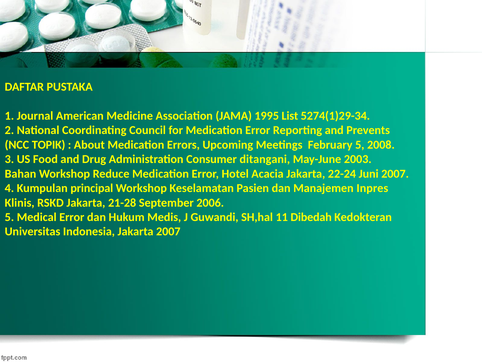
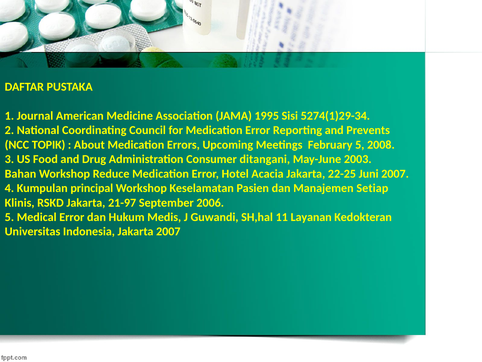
List: List -> Sisi
22-24: 22-24 -> 22-25
Inpres: Inpres -> Setiap
21-28: 21-28 -> 21-97
Dibedah: Dibedah -> Layanan
